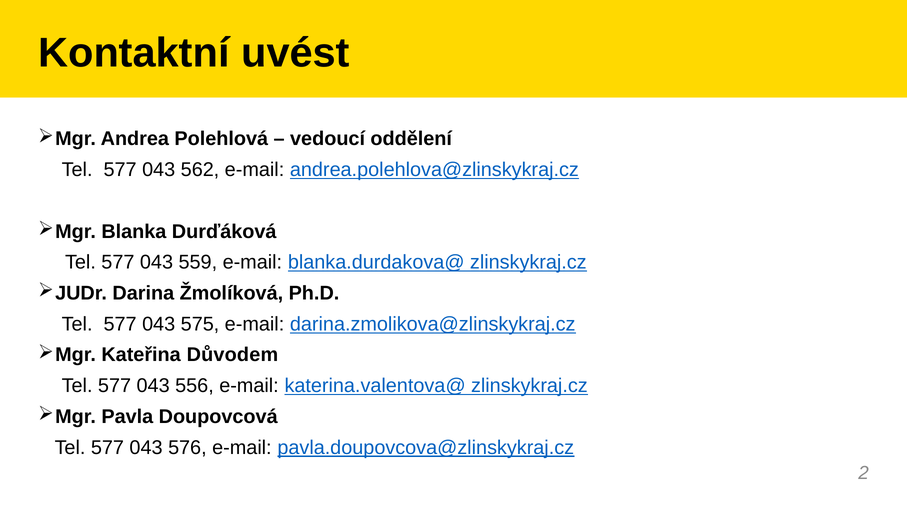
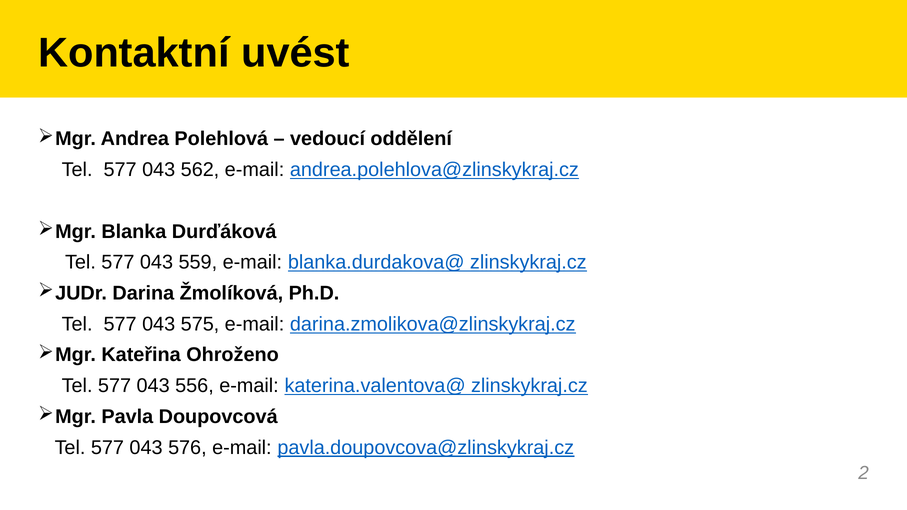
Důvodem: Důvodem -> Ohroženo
